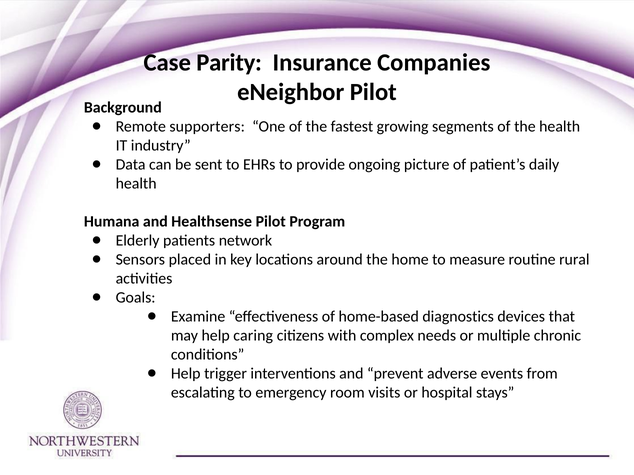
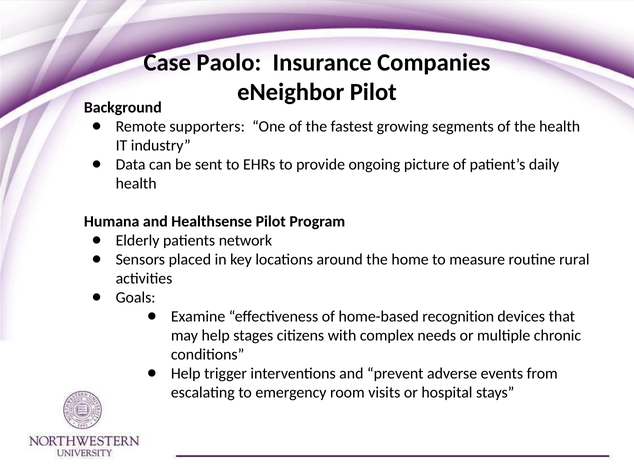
Parity: Parity -> Paolo
diagnostics: diagnostics -> recognition
caring: caring -> stages
